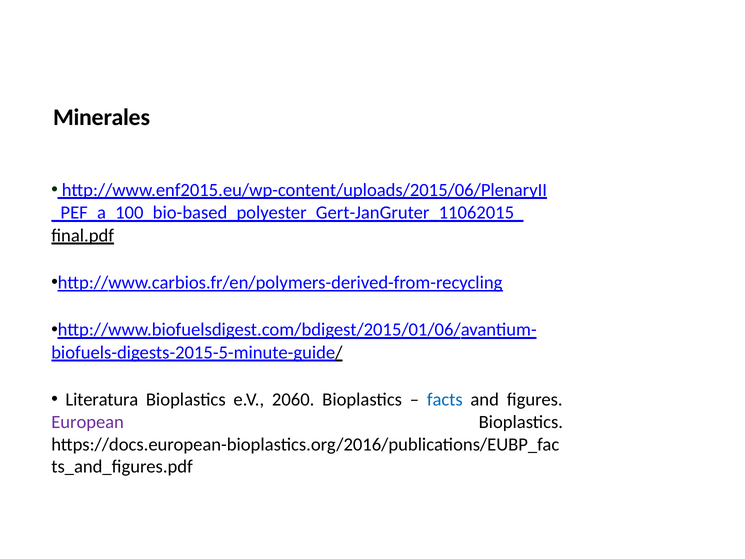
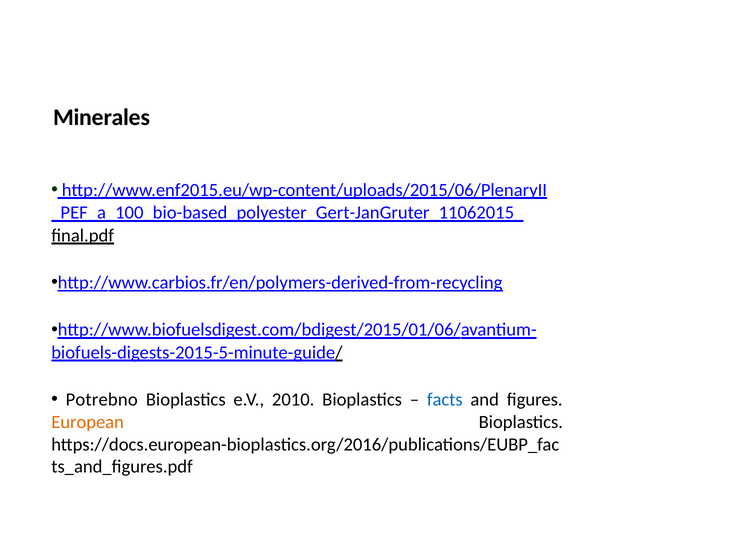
Literatura: Literatura -> Potrebno
2060: 2060 -> 2010
European colour: purple -> orange
